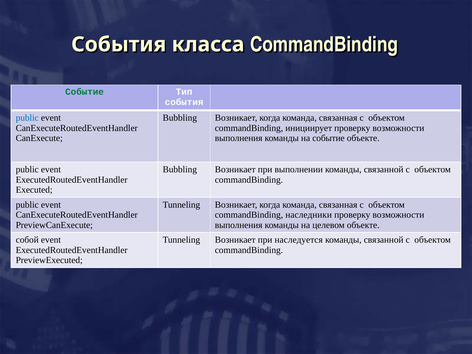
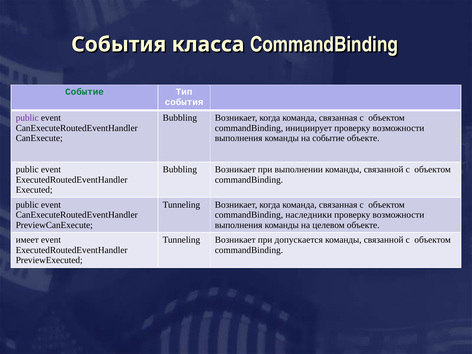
public at (27, 118) colour: blue -> purple
собой: собой -> имеет
наследуется: наследуется -> допускается
